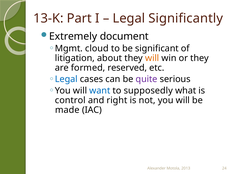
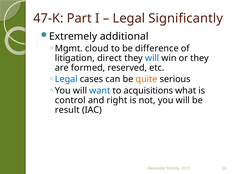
13-K: 13-K -> 47-K
document: document -> additional
significant: significant -> difference
about: about -> direct
will at (152, 58) colour: orange -> blue
quite colour: purple -> orange
supposedly: supposedly -> acquisitions
made: made -> result
